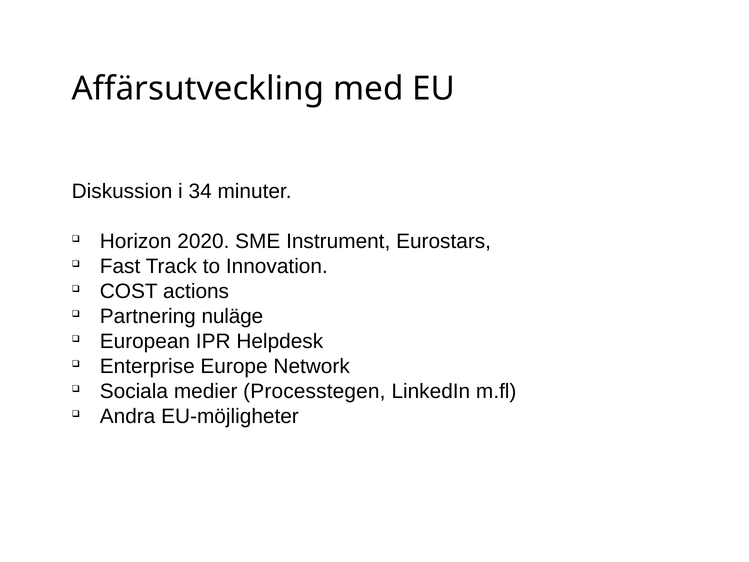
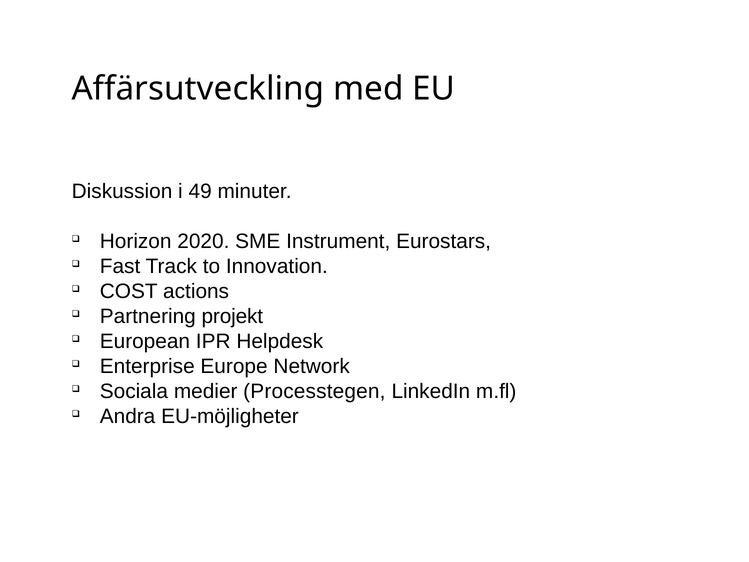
34: 34 -> 49
nuläge: nuläge -> projekt
